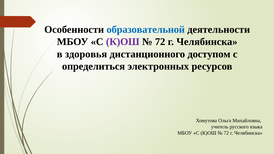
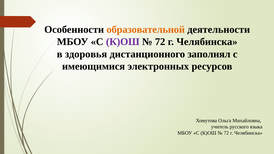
образовательной colour: blue -> orange
доступом: доступом -> заполнял
определиться: определиться -> имеющимися
